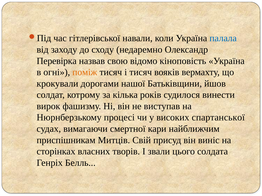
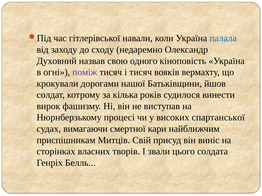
Перевірка: Перевірка -> Духовний
відомо: відомо -> одного
поміж colour: orange -> purple
